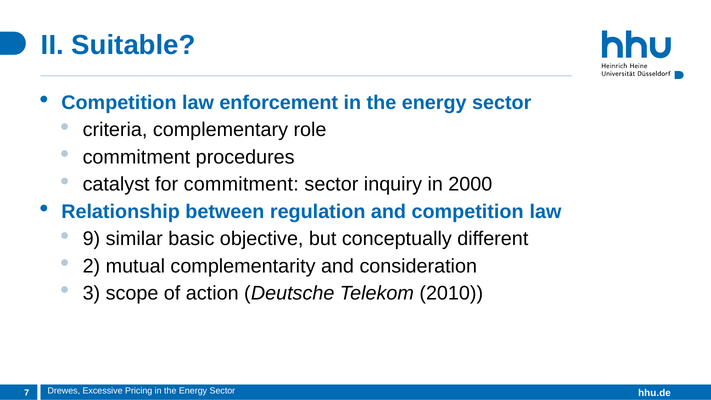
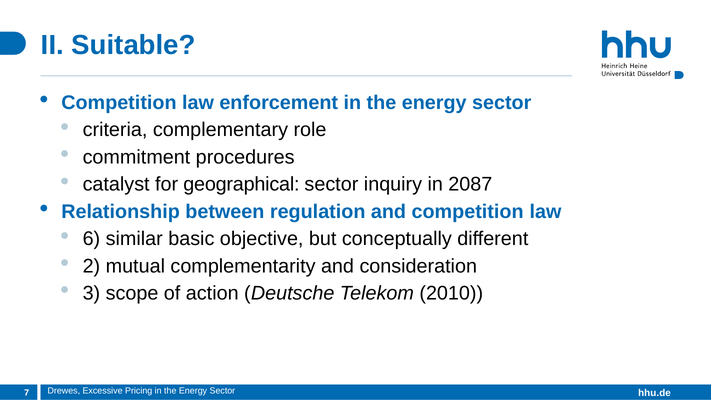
for commitment: commitment -> geographical
2000: 2000 -> 2087
9: 9 -> 6
